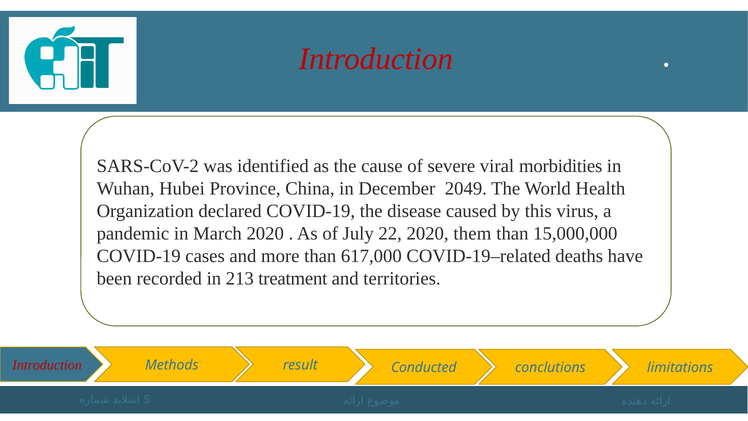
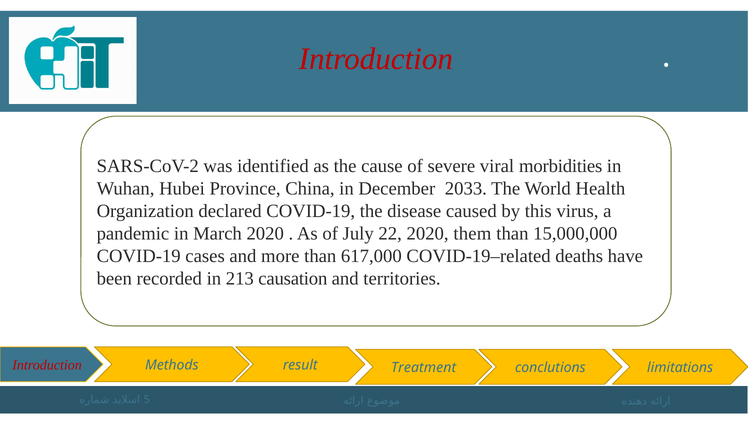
2049: 2049 -> 2033
treatment: treatment -> causation
Conducted: Conducted -> Treatment
